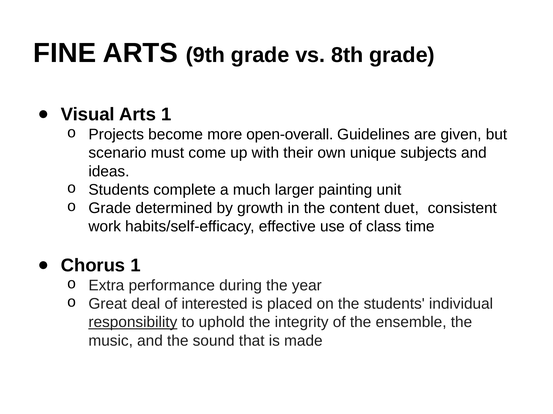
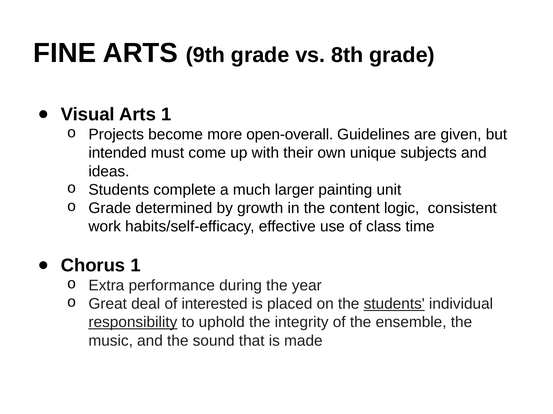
scenario: scenario -> intended
duet: duet -> logic
students at (394, 304) underline: none -> present
